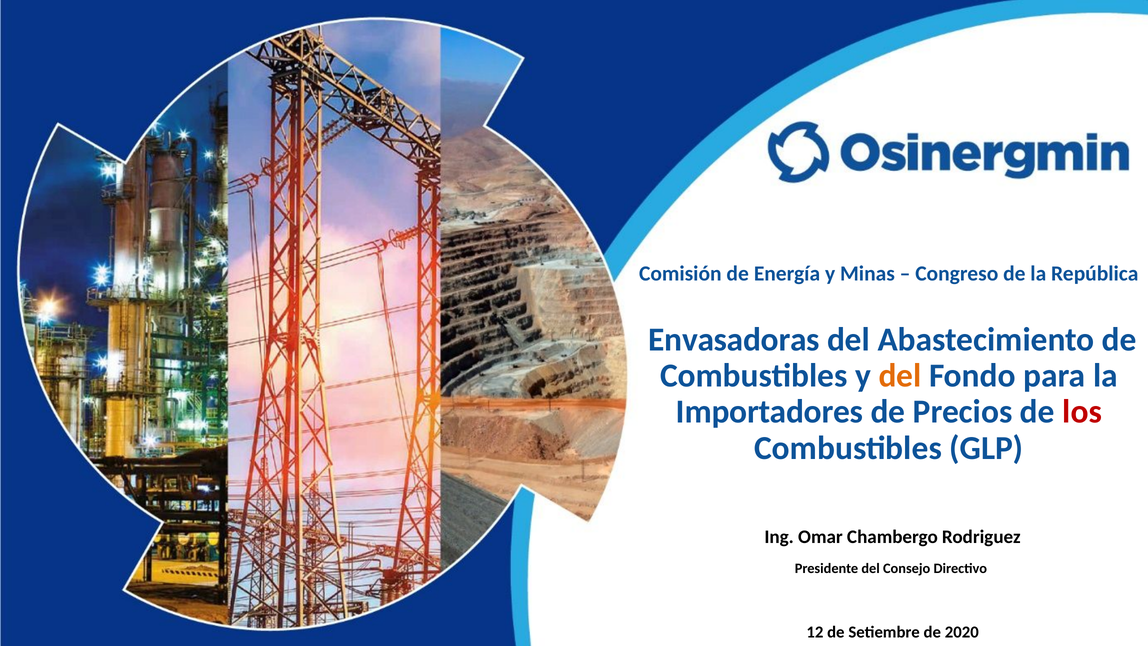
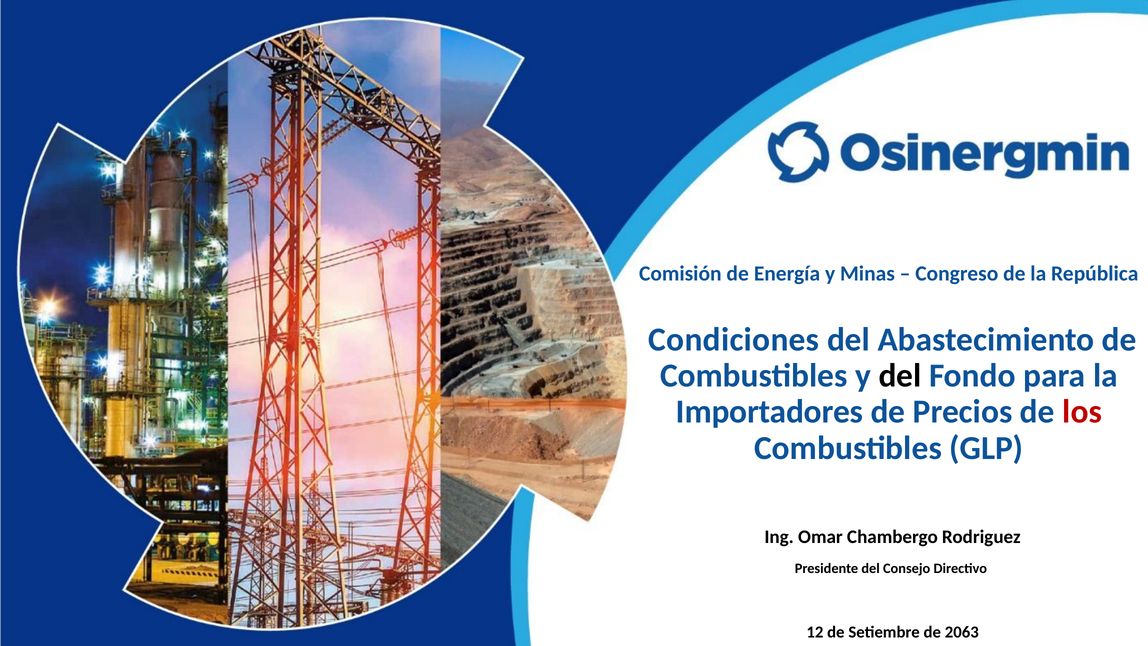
Envasadoras: Envasadoras -> Condiciones
del at (900, 376) colour: orange -> black
2020: 2020 -> 2063
